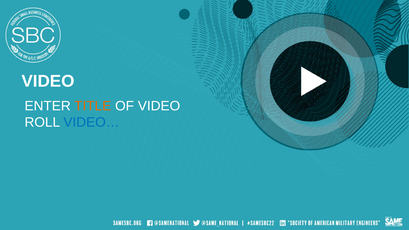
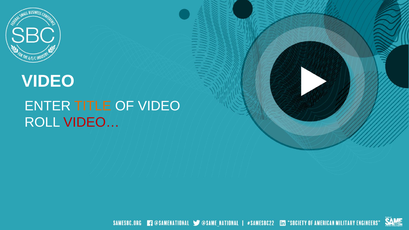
VIDEO… colour: blue -> red
